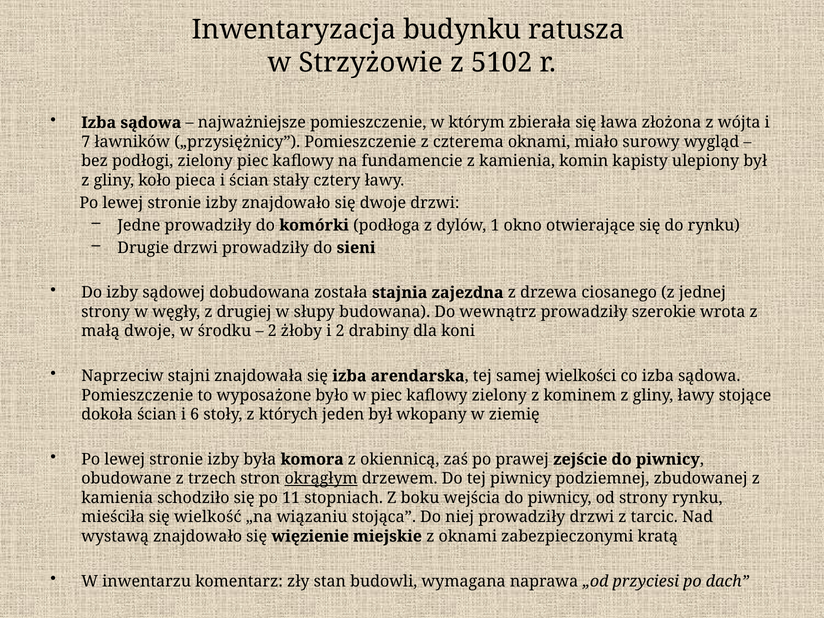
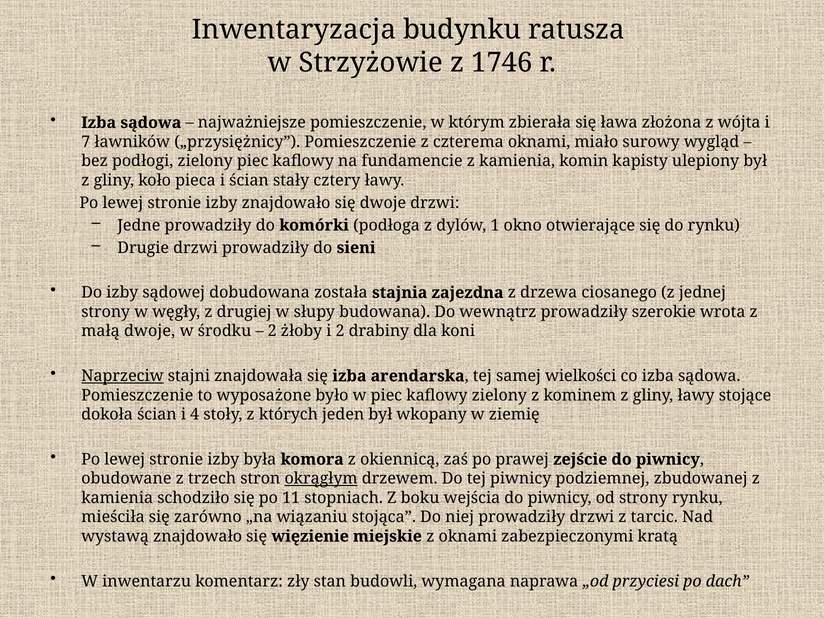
5102: 5102 -> 1746
Naprzeciw underline: none -> present
6: 6 -> 4
wielkość: wielkość -> zarówno
